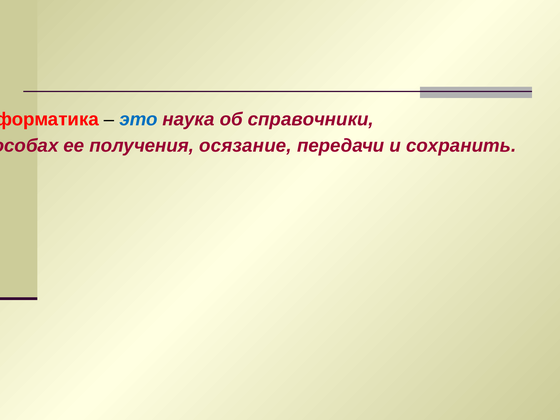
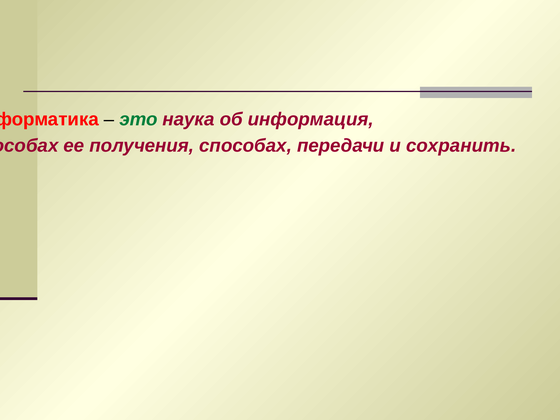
это colour: blue -> green
справочники: справочники -> информация
получения осязание: осязание -> способах
